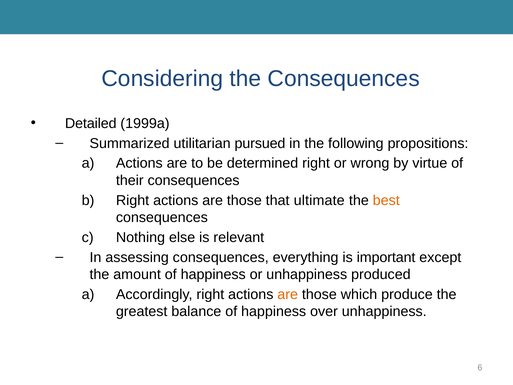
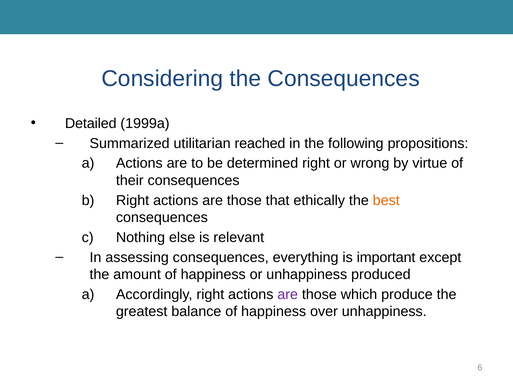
pursued: pursued -> reached
ultimate: ultimate -> ethically
are at (288, 294) colour: orange -> purple
